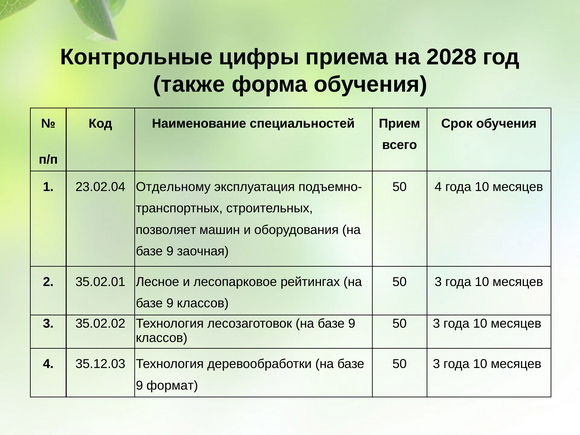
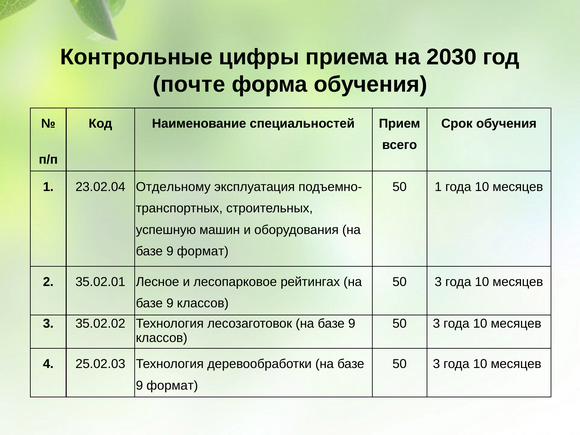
2028: 2028 -> 2030
также: также -> почте
50 4: 4 -> 1
позволяет: позволяет -> успешную
заочная at (203, 251): заочная -> формат
35.12.03: 35.12.03 -> 25.02.03
